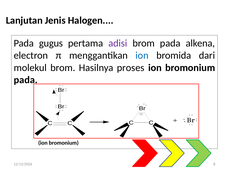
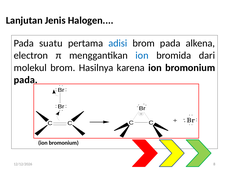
gugus: gugus -> suatu
adisi colour: purple -> blue
proses: proses -> karena
